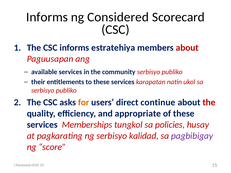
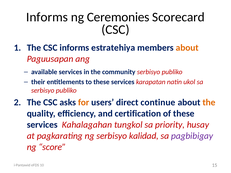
Considered: Considered -> Ceremonies
about at (187, 48) colour: red -> orange
the at (209, 102) colour: red -> orange
appropriate: appropriate -> certification
Memberships: Memberships -> Kahalagahan
policies: policies -> priority
